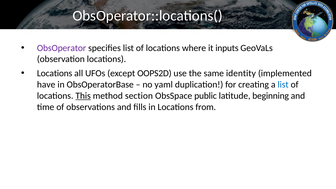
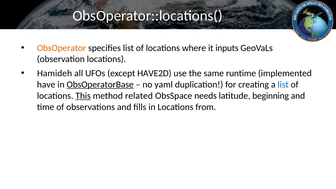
ObsOperator colour: purple -> orange
Locations at (55, 73): Locations -> Hamideh
OOPS2D: OOPS2D -> HAVE2D
identity: identity -> runtime
ObsOperatorBase underline: none -> present
section: section -> related
public: public -> needs
